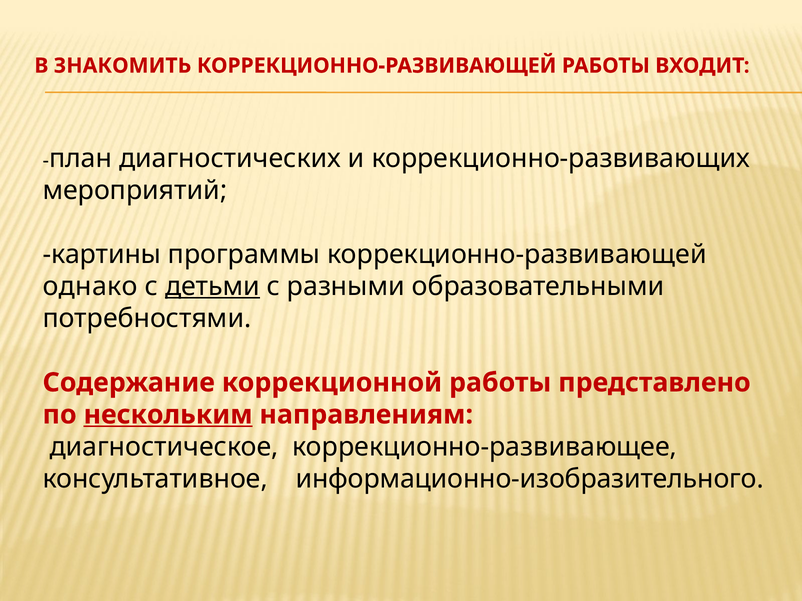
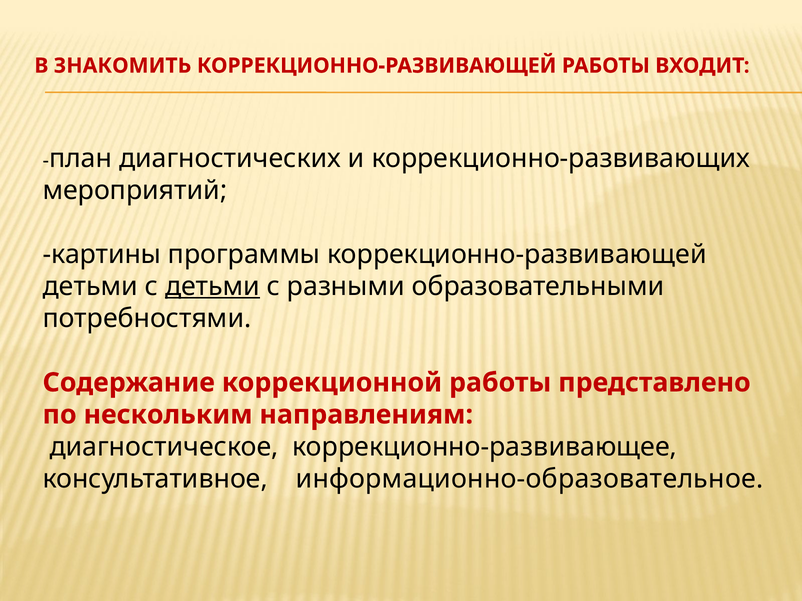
однако at (90, 287): однако -> детьми
нескольким underline: present -> none
информационно-изобразительного: информационно-изобразительного -> информационно-образовательное
